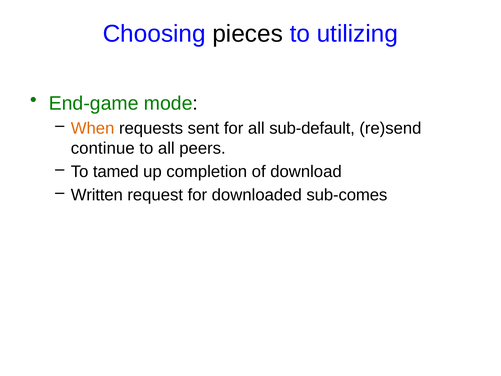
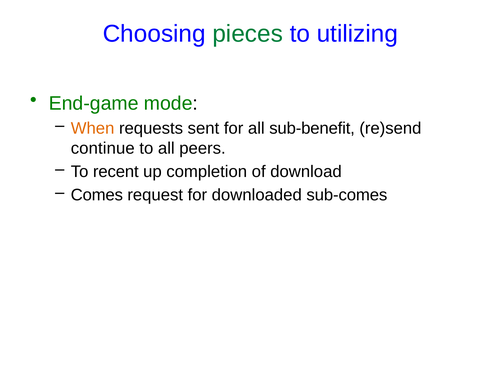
pieces colour: black -> green
sub-default: sub-default -> sub-benefit
tamed: tamed -> recent
Written: Written -> Comes
